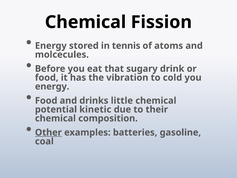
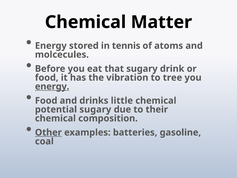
Fission: Fission -> Matter
cold: cold -> tree
energy at (52, 86) underline: none -> present
potential kinetic: kinetic -> sugary
